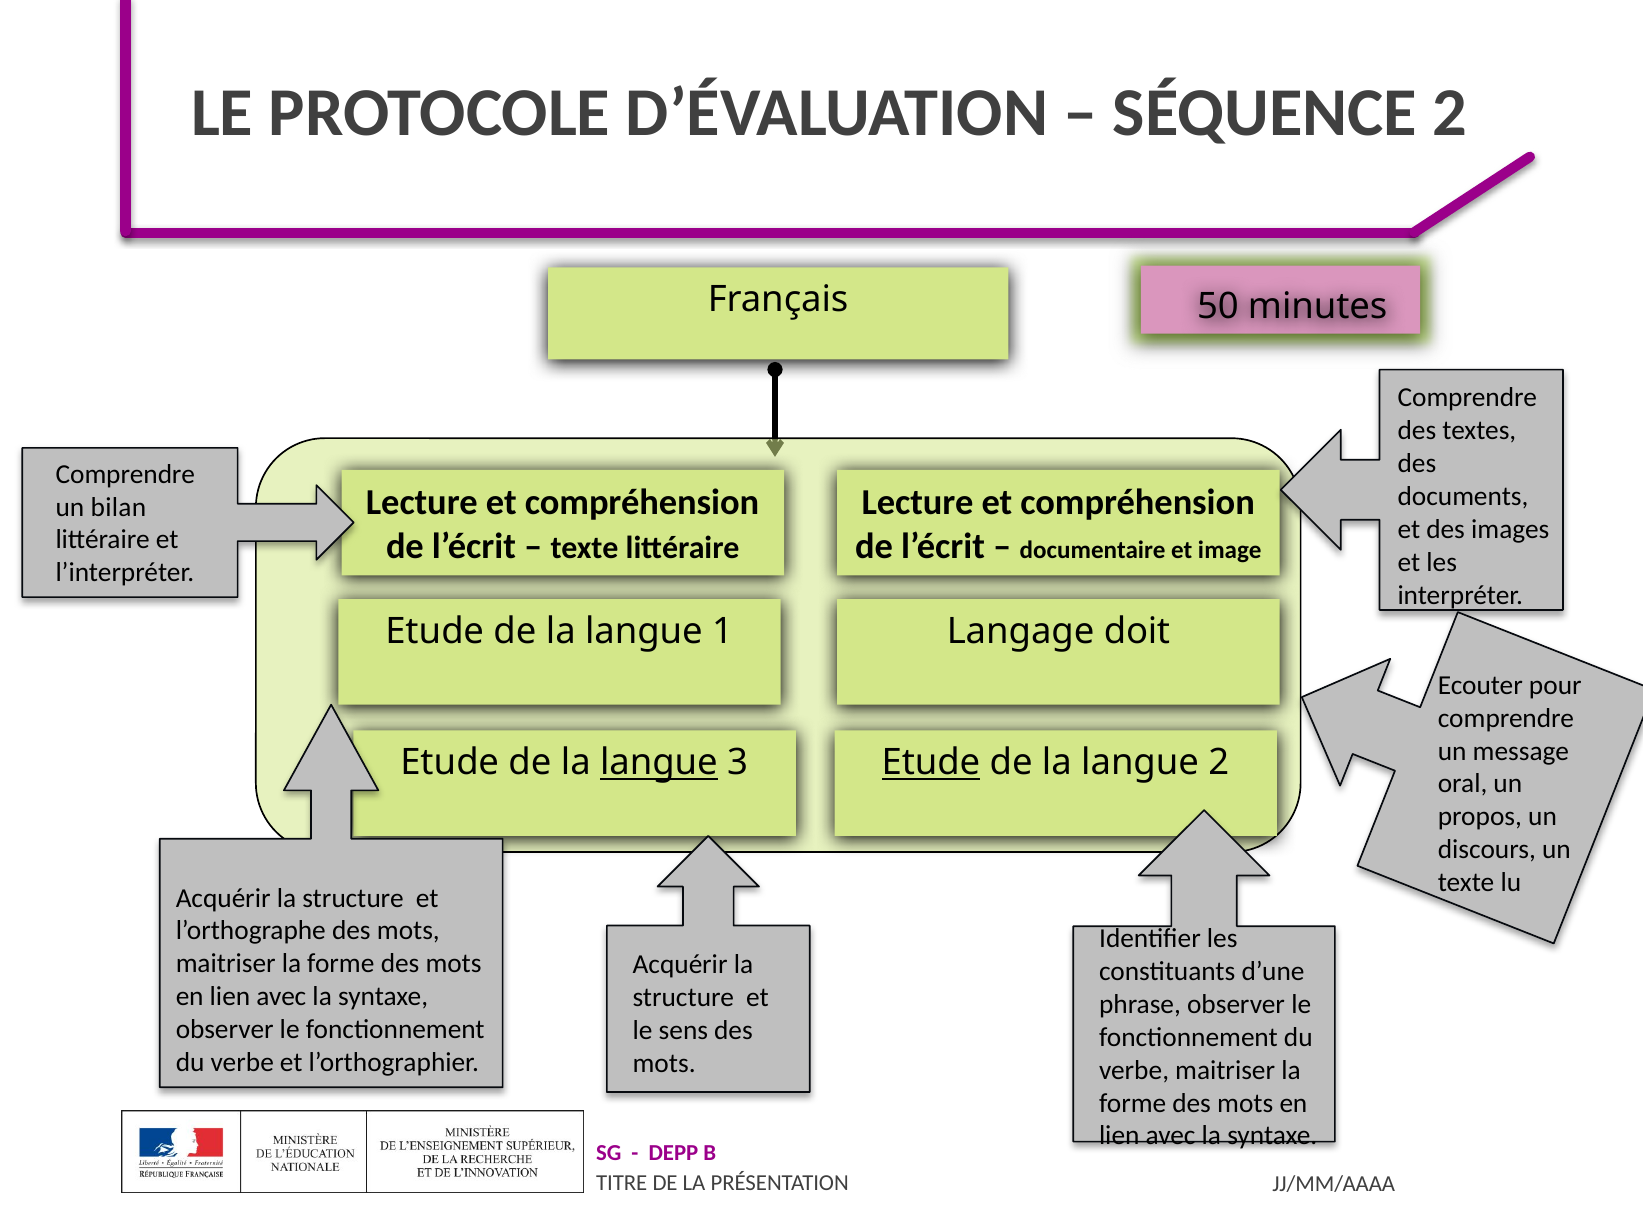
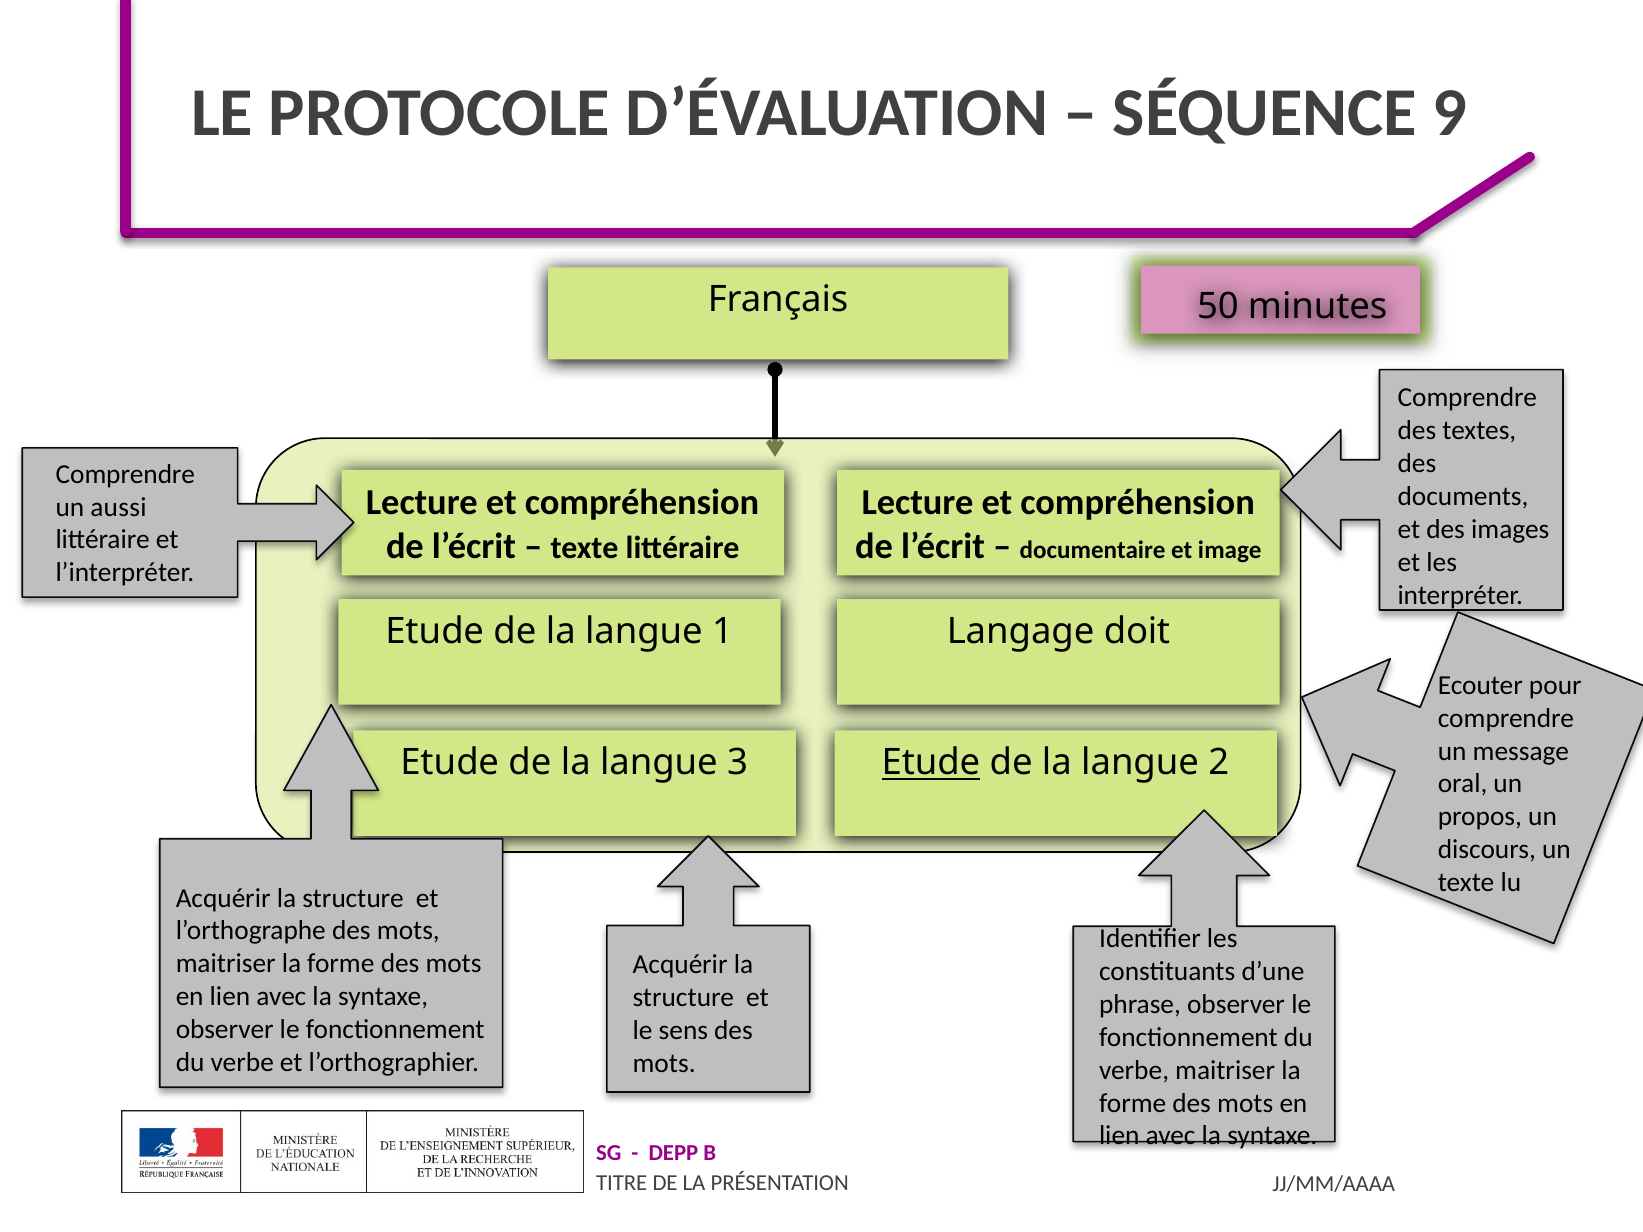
SÉQUENCE 2: 2 -> 9
bilan: bilan -> aussi
langue at (659, 763) underline: present -> none
